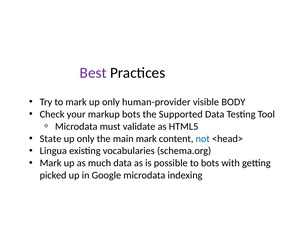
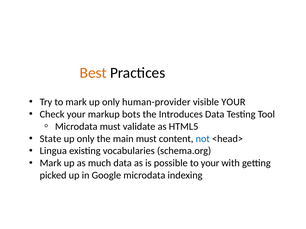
Best colour: purple -> orange
visible BODY: BODY -> YOUR
Supported: Supported -> Introduces
main mark: mark -> must
to bots: bots -> your
